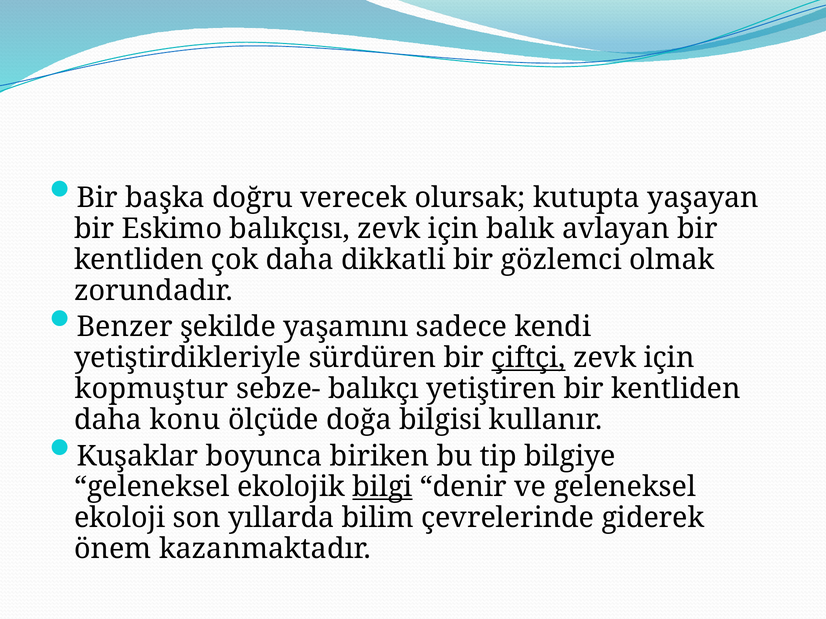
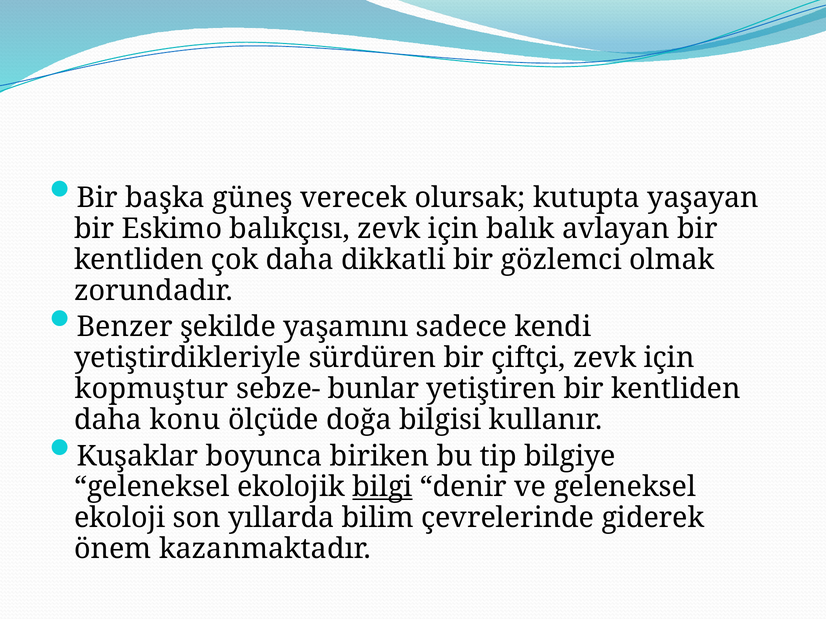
doğru: doğru -> güneş
çiftçi underline: present -> none
balıkçı: balıkçı -> bunlar
